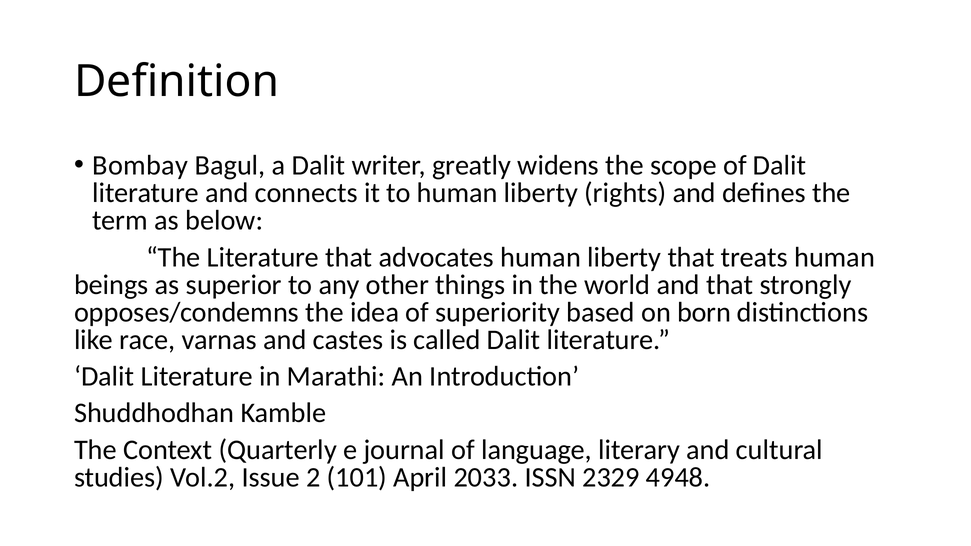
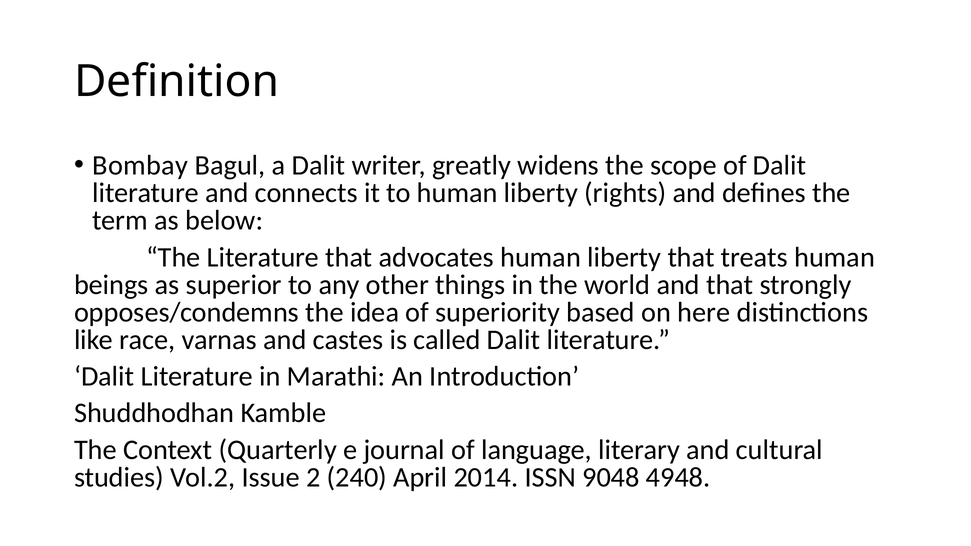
born: born -> here
101: 101 -> 240
2033: 2033 -> 2014
2329: 2329 -> 9048
